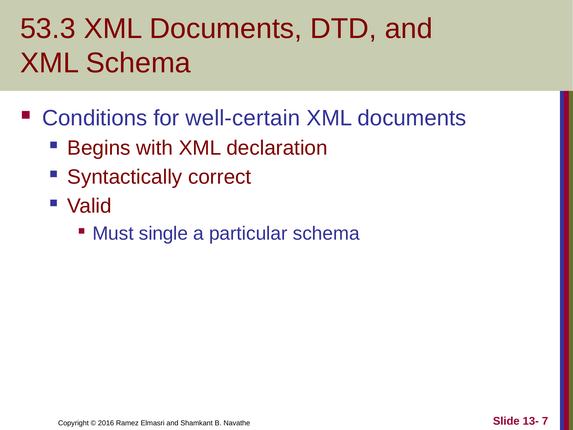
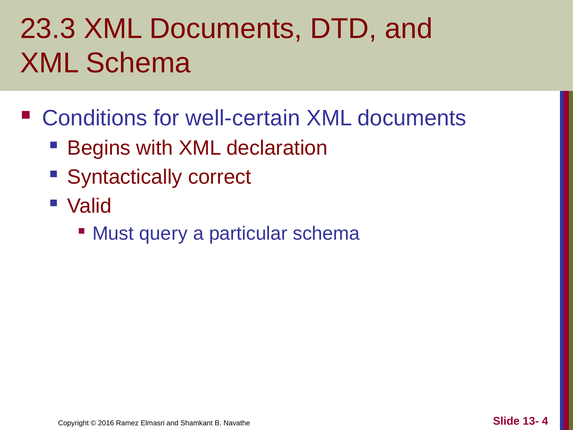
53.3: 53.3 -> 23.3
single: single -> query
7: 7 -> 4
